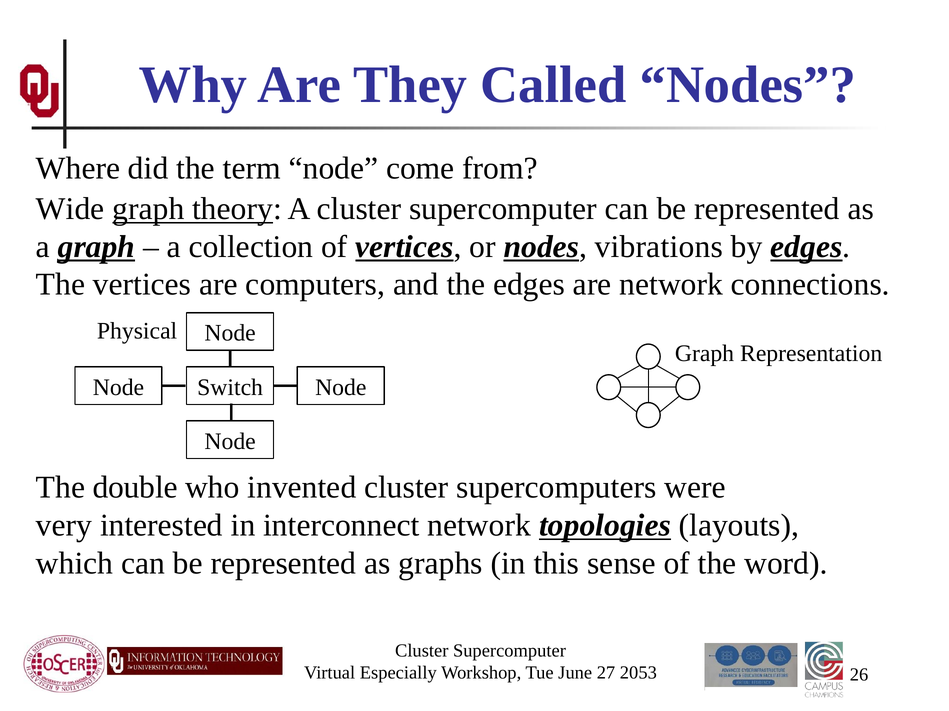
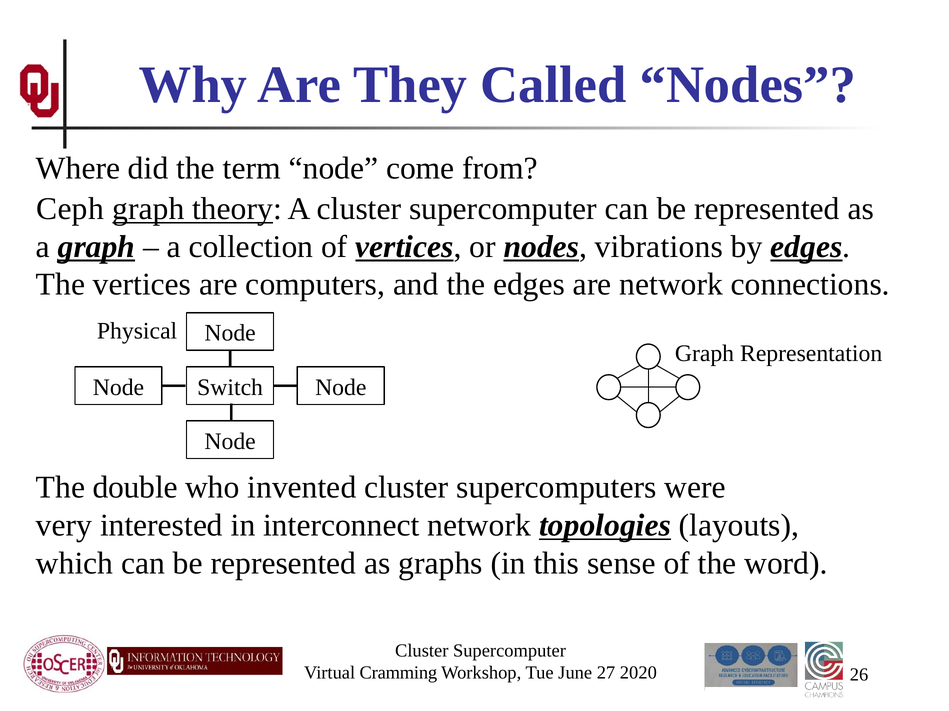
Wide: Wide -> Ceph
Especially: Especially -> Cramming
2053: 2053 -> 2020
